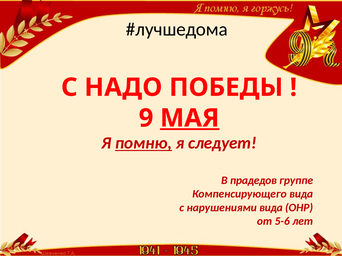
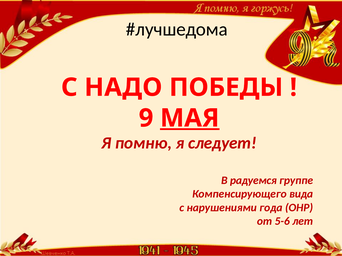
помню underline: present -> none
прадедов: прадедов -> радуемся
нарушениями вида: вида -> года
